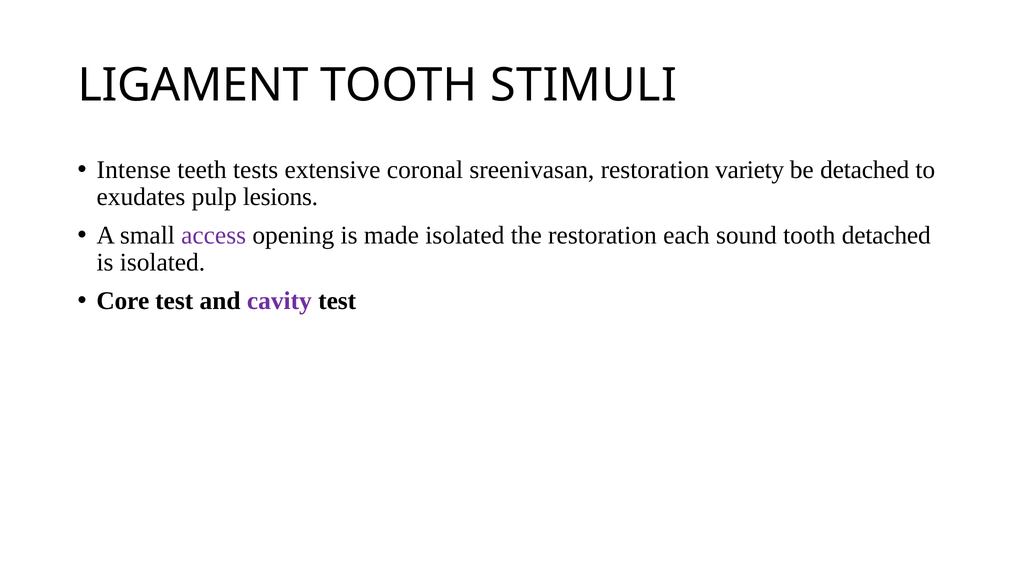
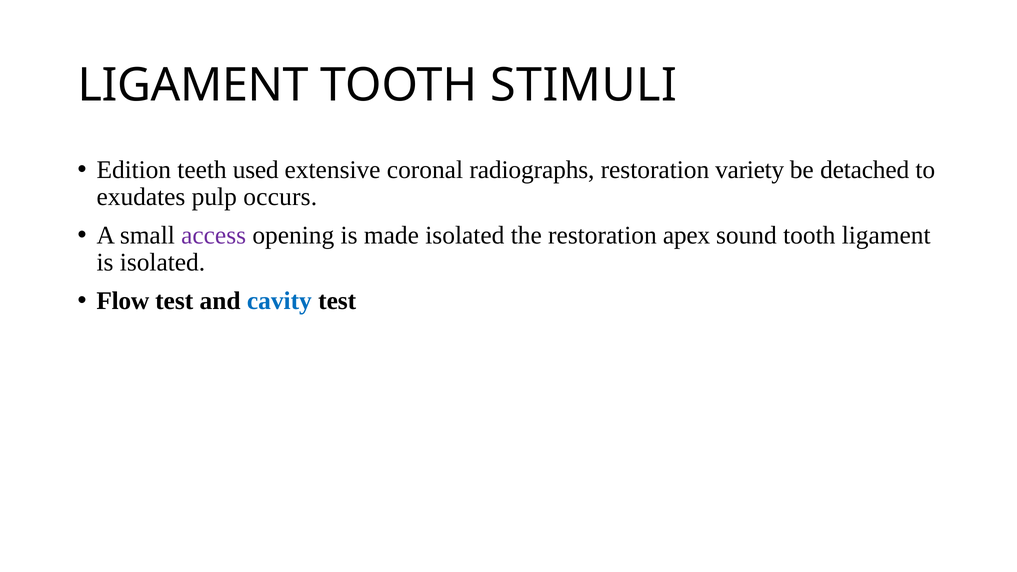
Intense: Intense -> Edition
tests: tests -> used
sreenivasan: sreenivasan -> radiographs
lesions: lesions -> occurs
each: each -> apex
tooth detached: detached -> ligament
Core: Core -> Flow
cavity colour: purple -> blue
